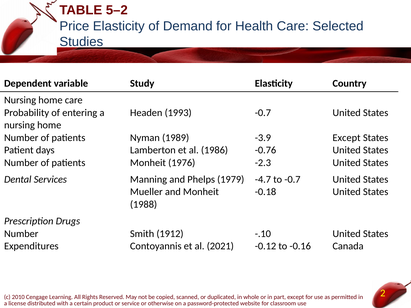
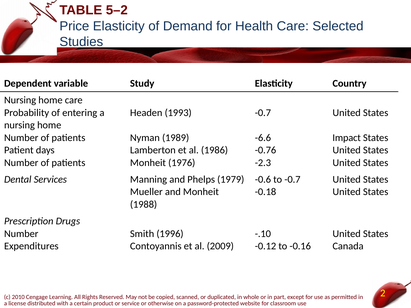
-3.9: -3.9 -> -6.6
Except at (347, 138): Except -> Impact
-4.7: -4.7 -> -0.6
1912: 1912 -> 1996
2021: 2021 -> 2009
